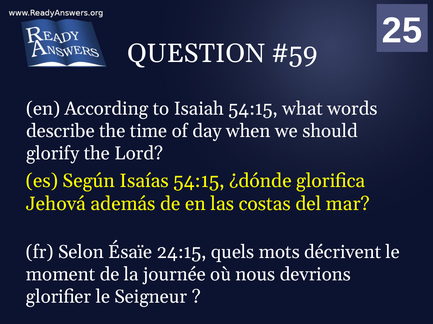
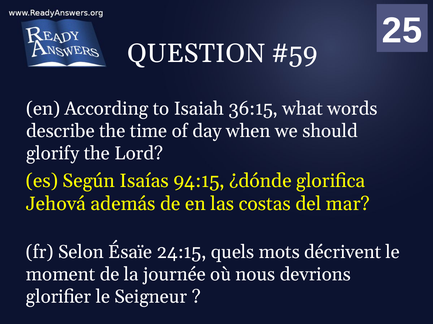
Isaiah 54:15: 54:15 -> 36:15
Isaías 54:15: 54:15 -> 94:15
